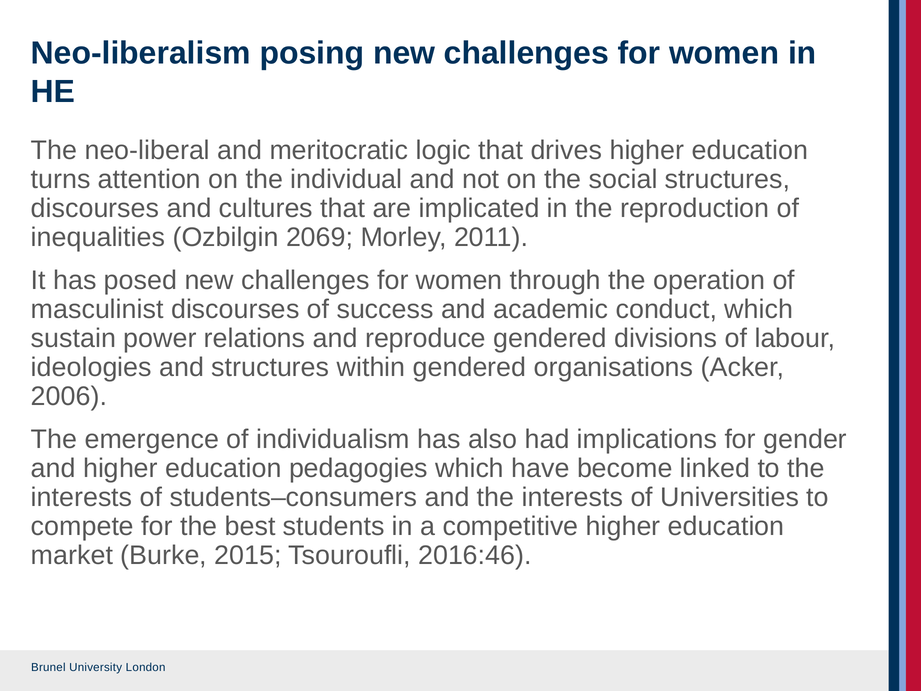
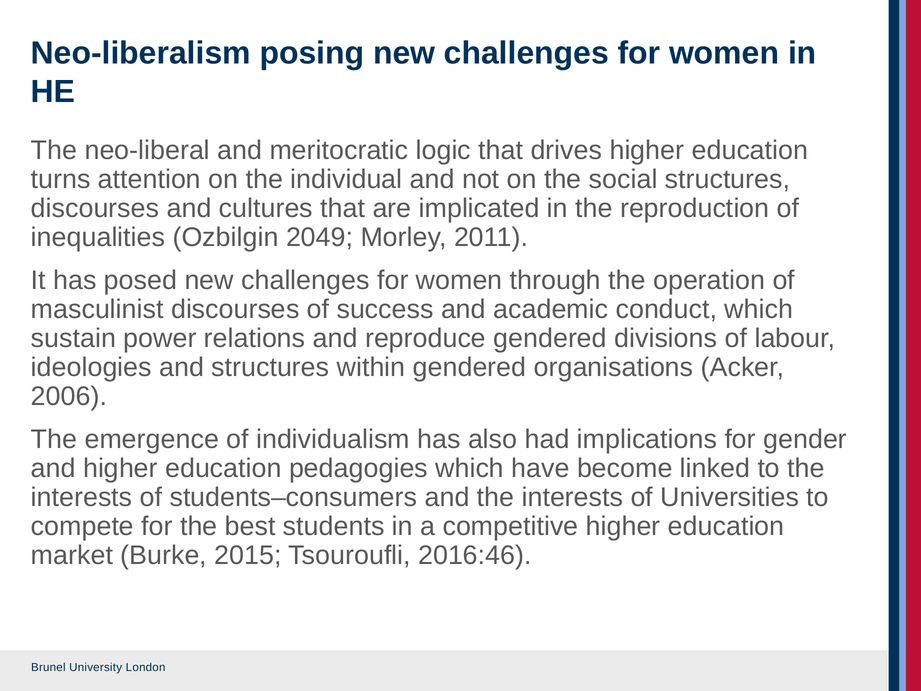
2069: 2069 -> 2049
